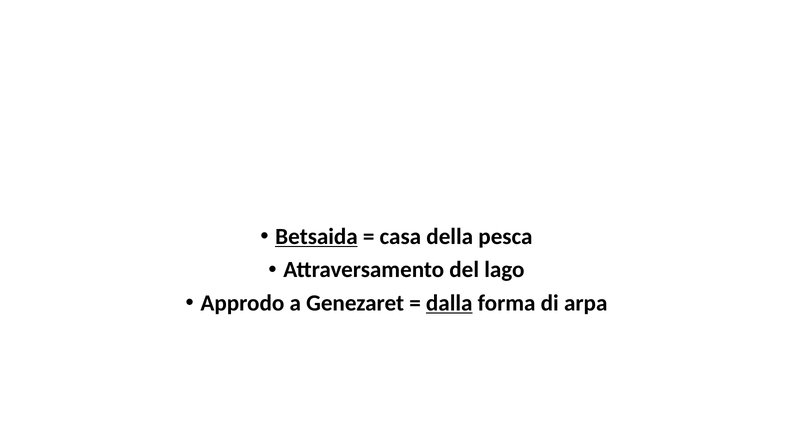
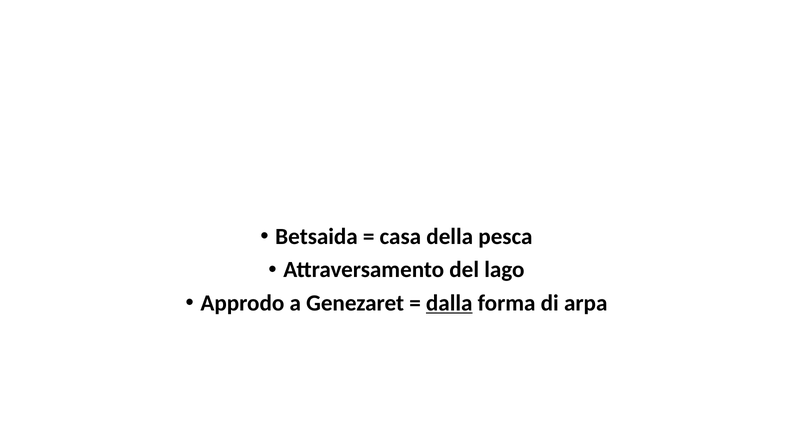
Betsaida underline: present -> none
